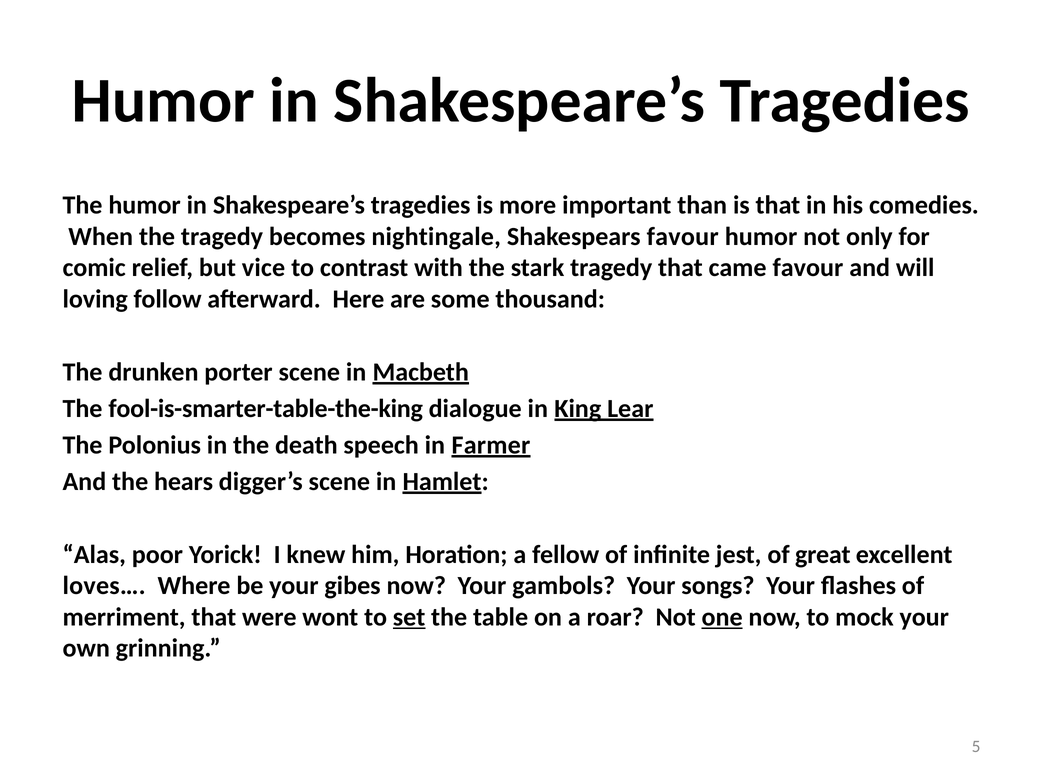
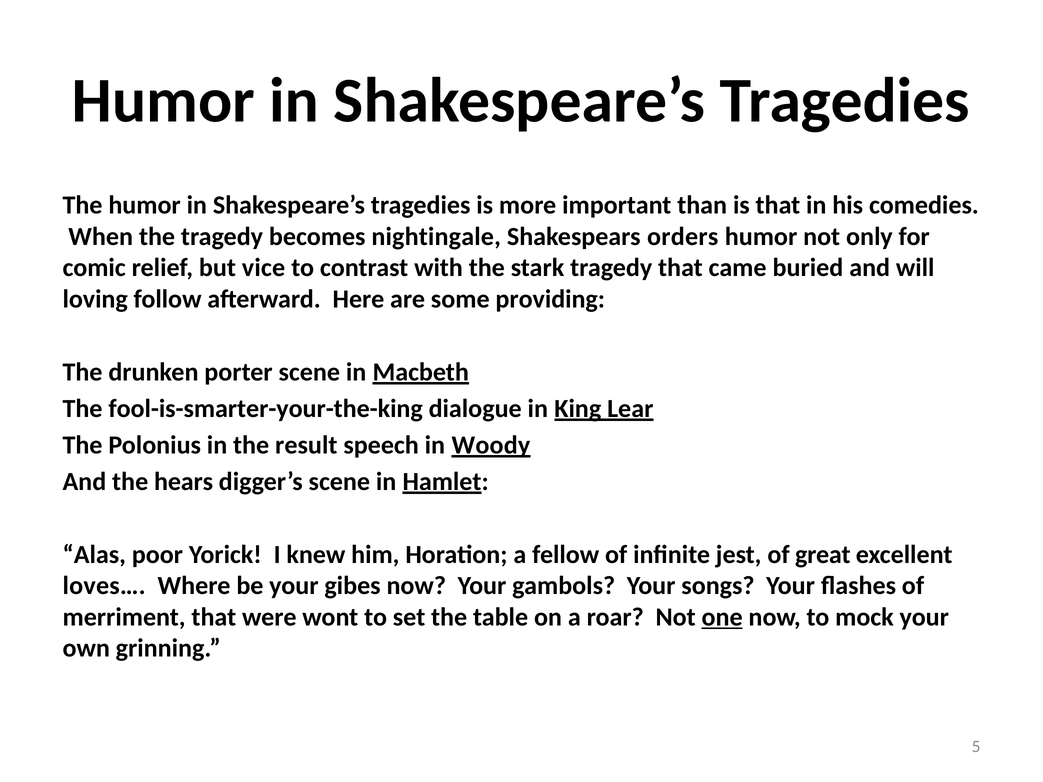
Shakespears favour: favour -> orders
came favour: favour -> buried
thousand: thousand -> providing
fool-is-smarter-table-the-king: fool-is-smarter-table-the-king -> fool-is-smarter-your-the-king
death: death -> result
Farmer: Farmer -> Woody
set underline: present -> none
